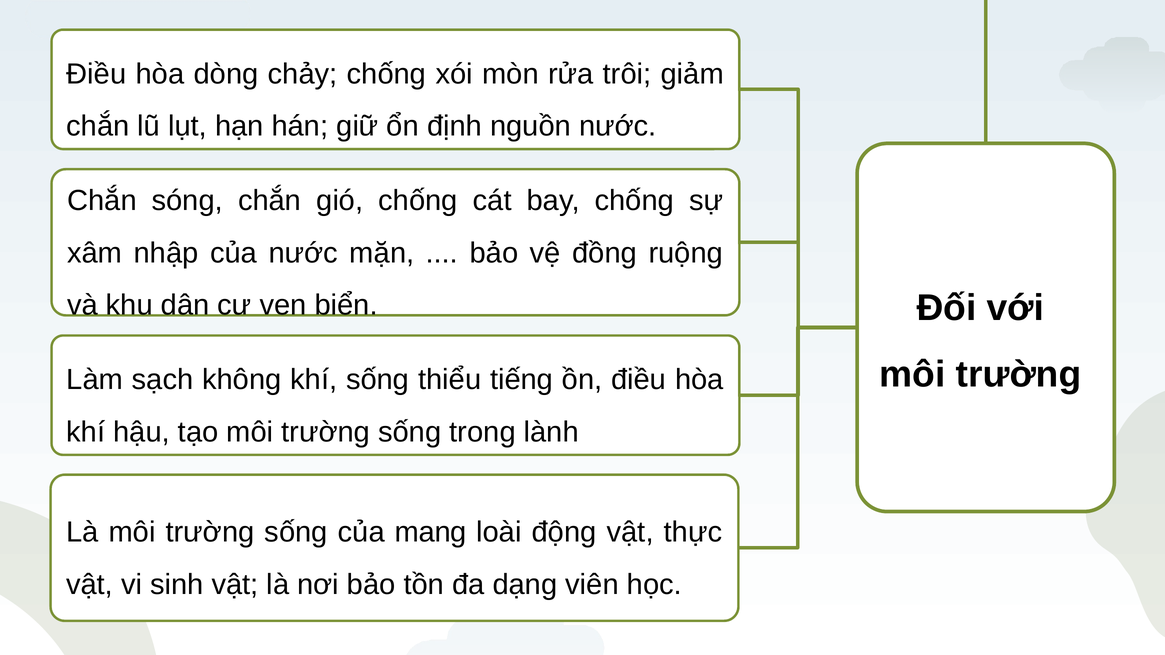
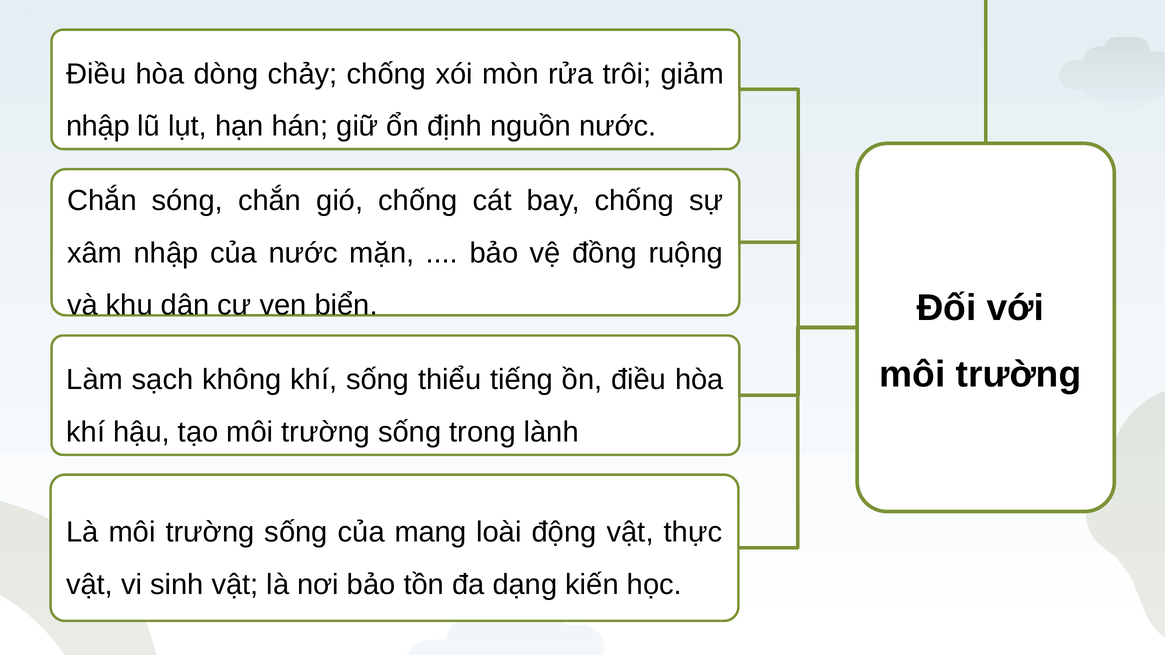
chắn at (98, 126): chắn -> nhập
viên: viên -> kiến
